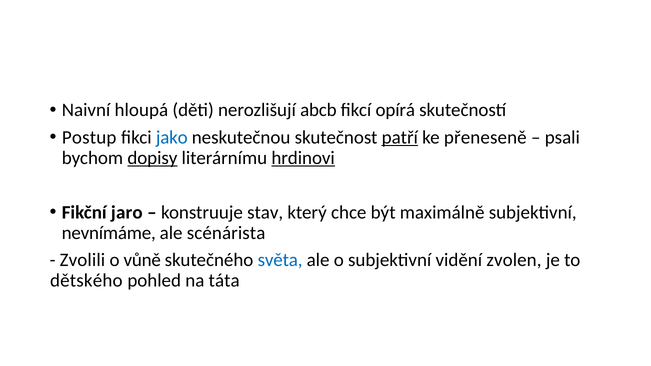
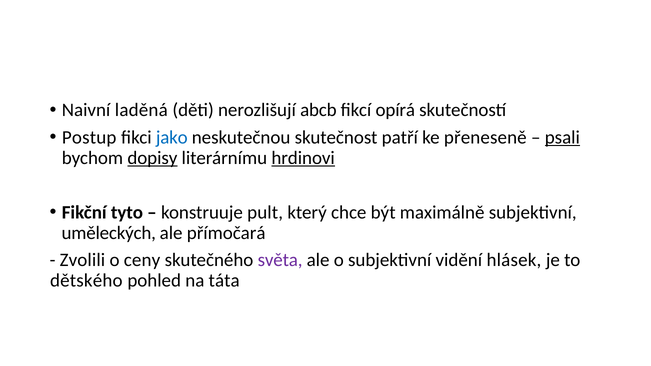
hloupá: hloupá -> laděná
patří underline: present -> none
psali underline: none -> present
jaro: jaro -> tyto
stav: stav -> pult
nevnímáme: nevnímáme -> uměleckých
scénárista: scénárista -> přímočará
vůně: vůně -> ceny
světa colour: blue -> purple
zvolen: zvolen -> hlásek
